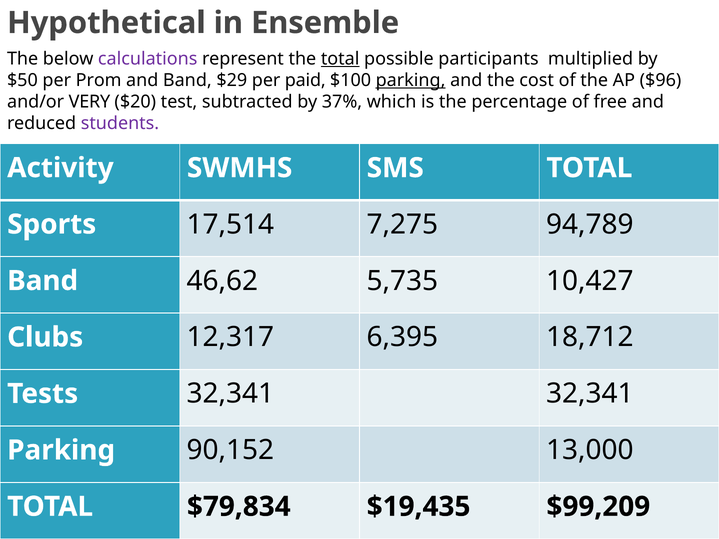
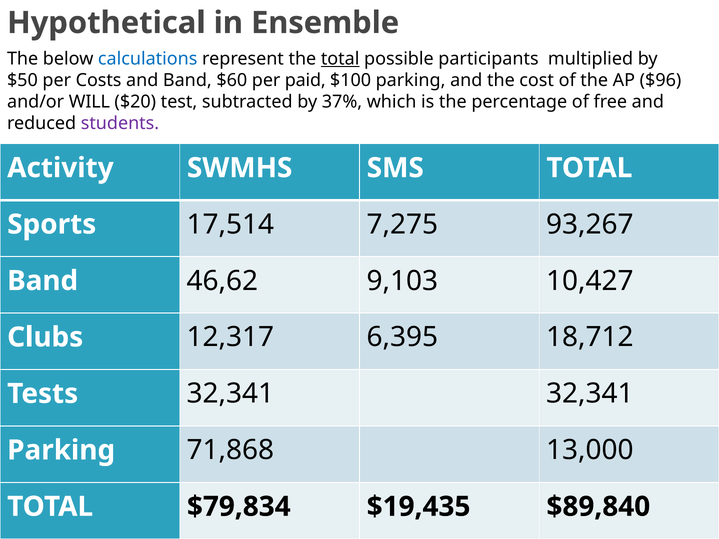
calculations colour: purple -> blue
Prom: Prom -> Costs
$29: $29 -> $60
parking at (411, 80) underline: present -> none
VERY: VERY -> WILL
94,789: 94,789 -> 93,267
5,735: 5,735 -> 9,103
90,152: 90,152 -> 71,868
$99,209: $99,209 -> $89,840
